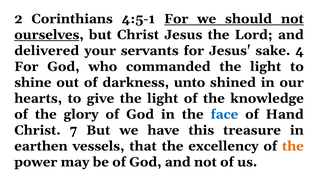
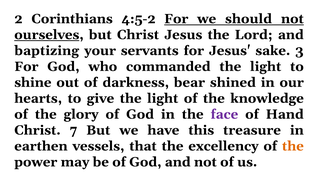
4:5-1: 4:5-1 -> 4:5-2
delivered: delivered -> baptizing
4: 4 -> 3
unto: unto -> bear
face colour: blue -> purple
